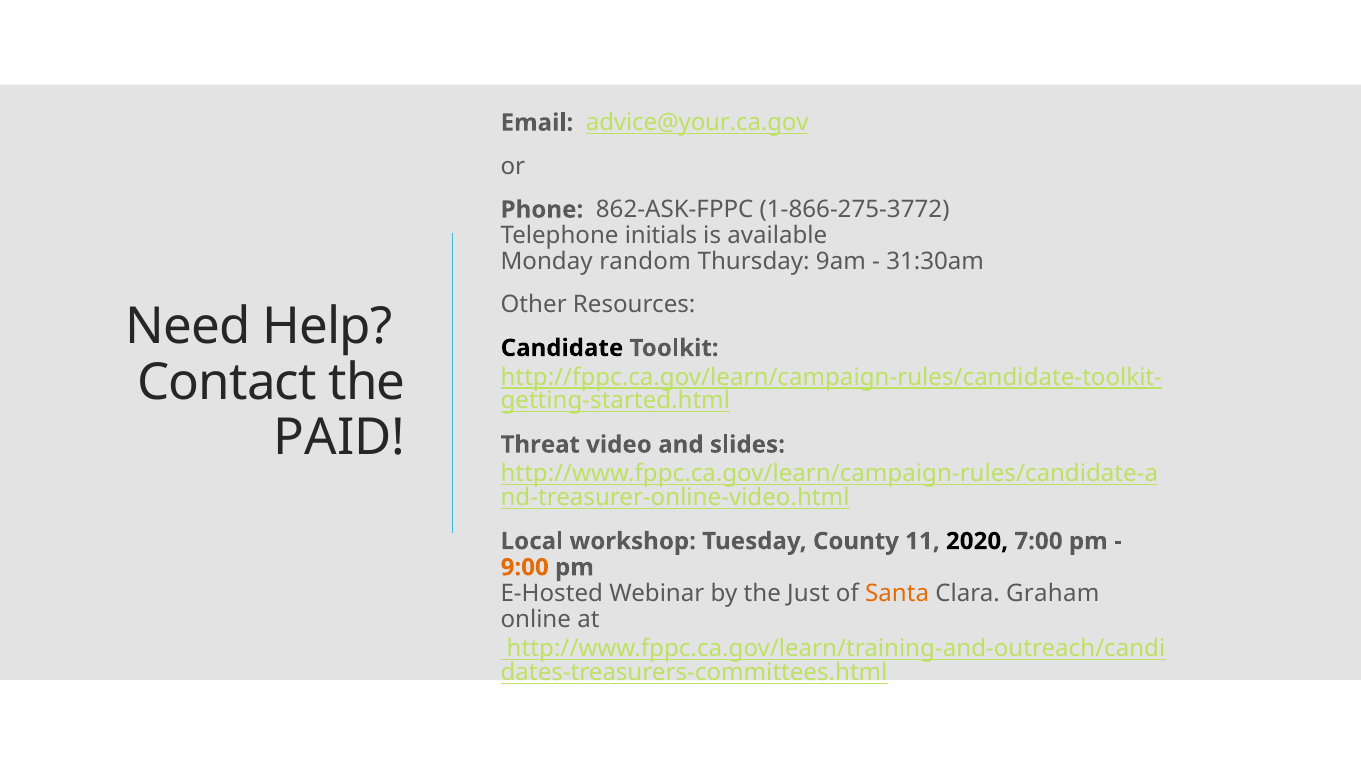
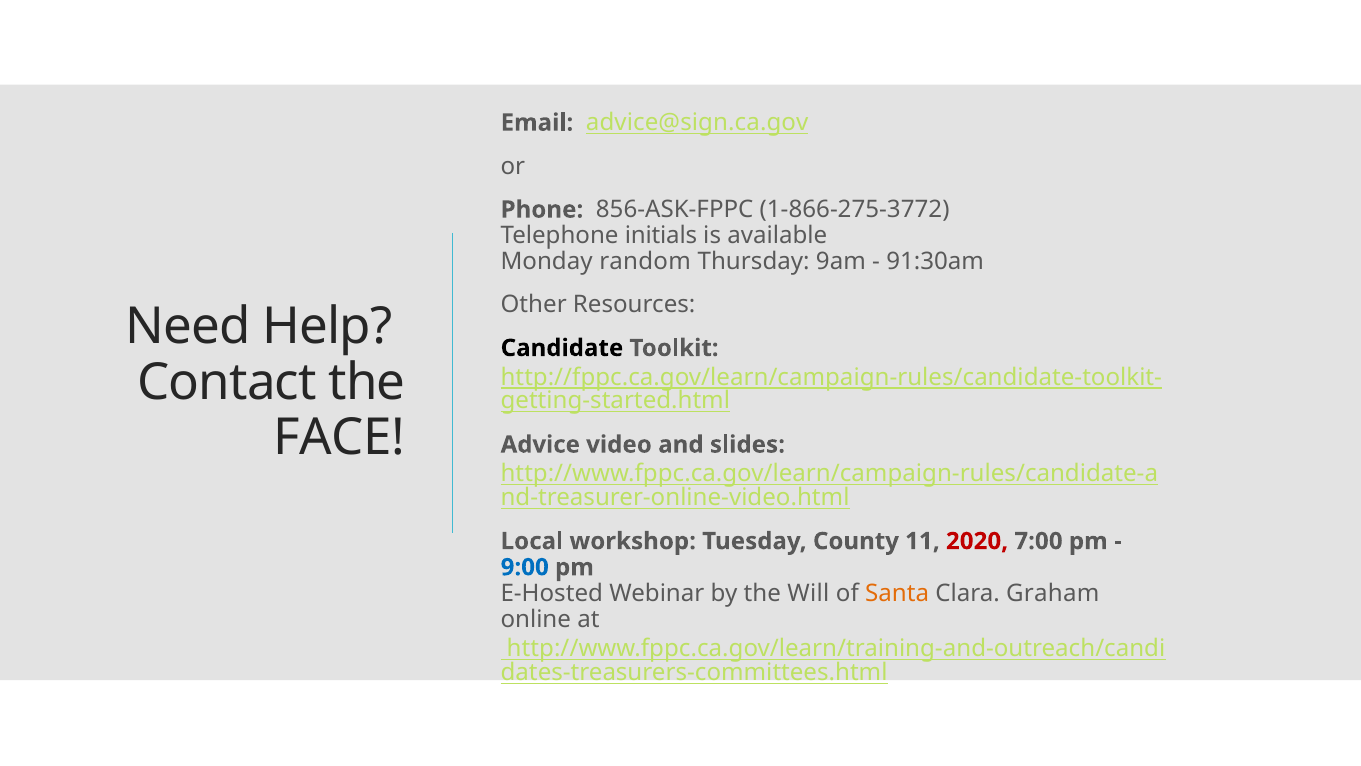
advice@your.ca.gov: advice@your.ca.gov -> advice@sign.ca.gov
862-ASK-FPPC: 862-ASK-FPPC -> 856-ASK-FPPC
31:30am: 31:30am -> 91:30am
PAID: PAID -> FACE
Threat: Threat -> Advice
2020 colour: black -> red
9:00 colour: orange -> blue
Just: Just -> Will
